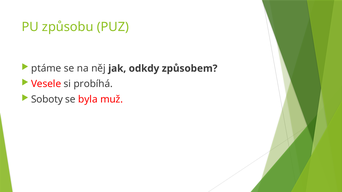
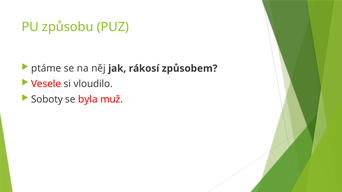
odkdy: odkdy -> rákosí
probíhá: probíhá -> vloudilo
